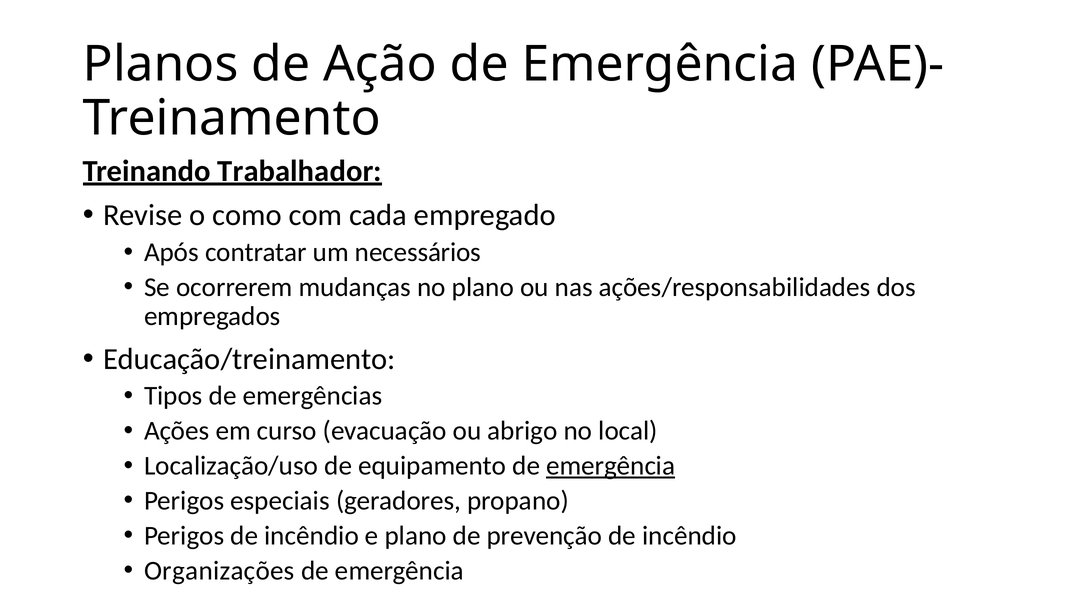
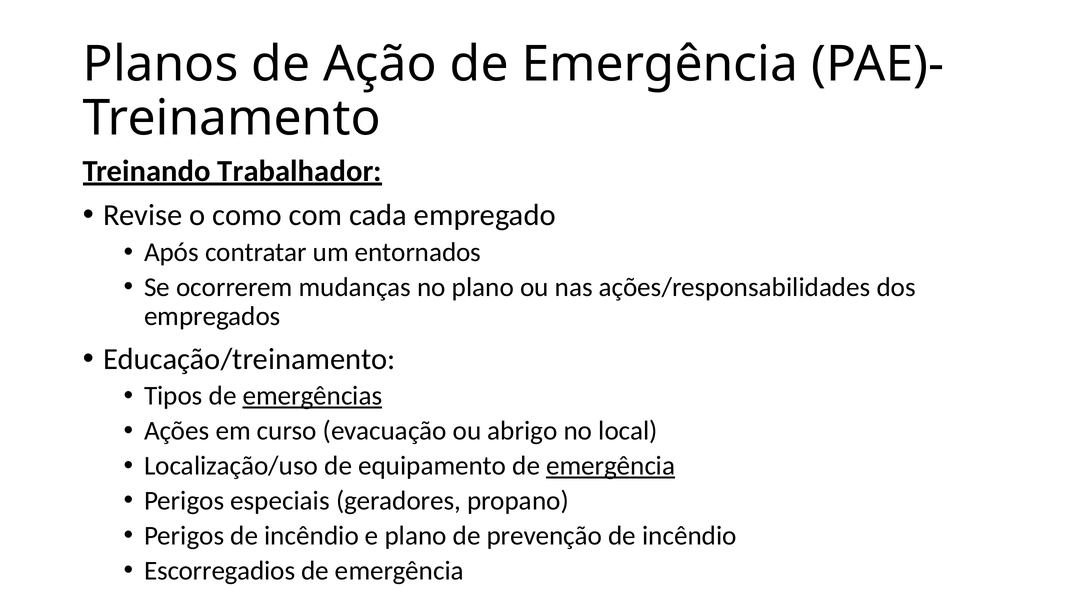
necessários: necessários -> entornados
emergências underline: none -> present
Organizações: Organizações -> Escorregadios
